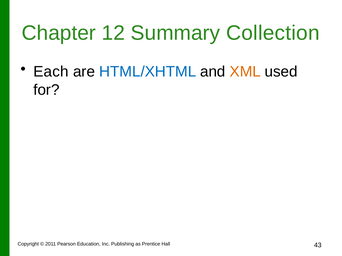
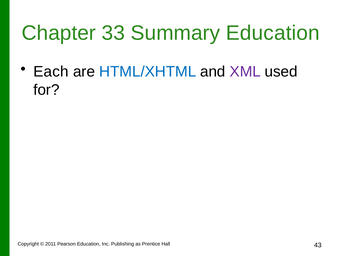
12: 12 -> 33
Summary Collection: Collection -> Education
XML colour: orange -> purple
